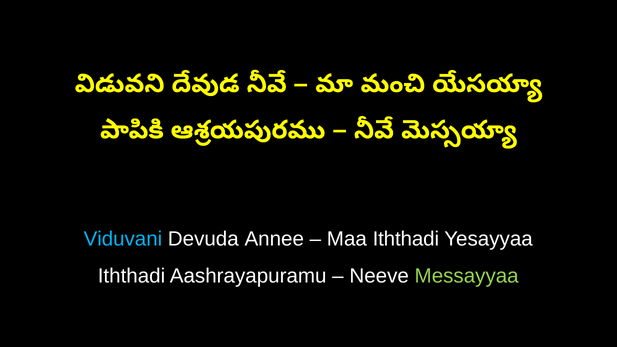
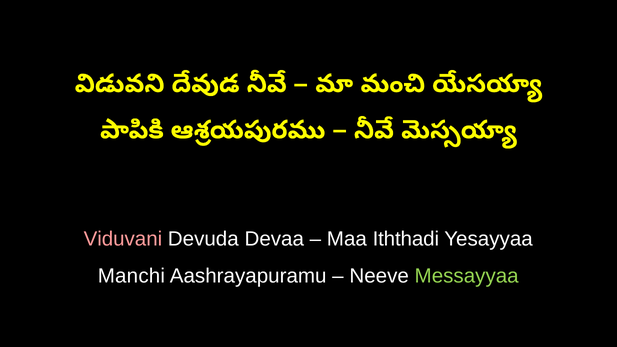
Viduvani colour: light blue -> pink
Annee: Annee -> Devaa
Iththadi at (132, 276): Iththadi -> Manchi
